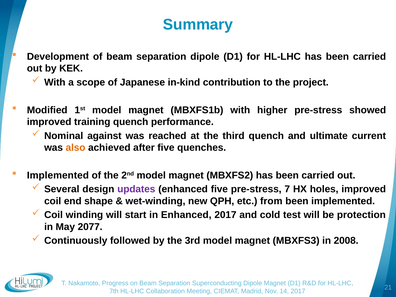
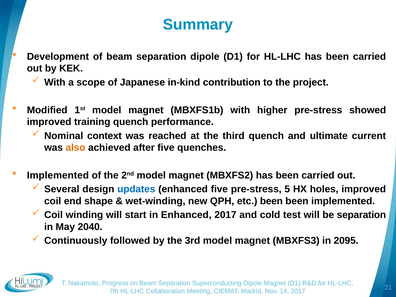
against: against -> context
updates colour: purple -> blue
7: 7 -> 5
etc from: from -> been
be protection: protection -> separation
2077: 2077 -> 2040
2008: 2008 -> 2095
